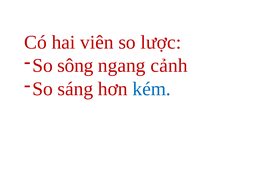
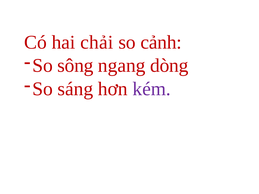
viên: viên -> chải
lược: lược -> cảnh
cảnh: cảnh -> dòng
kém colour: blue -> purple
